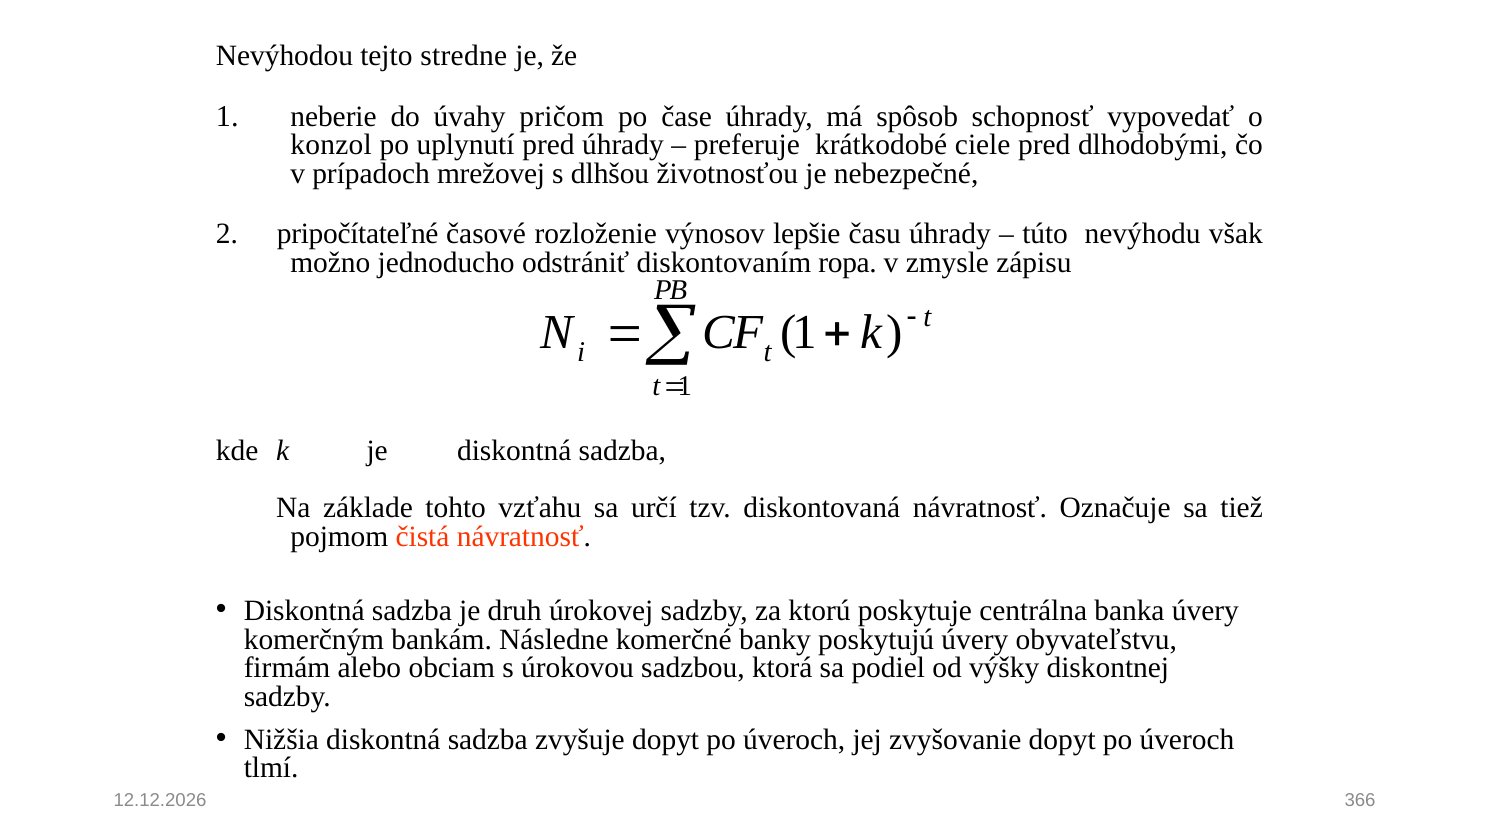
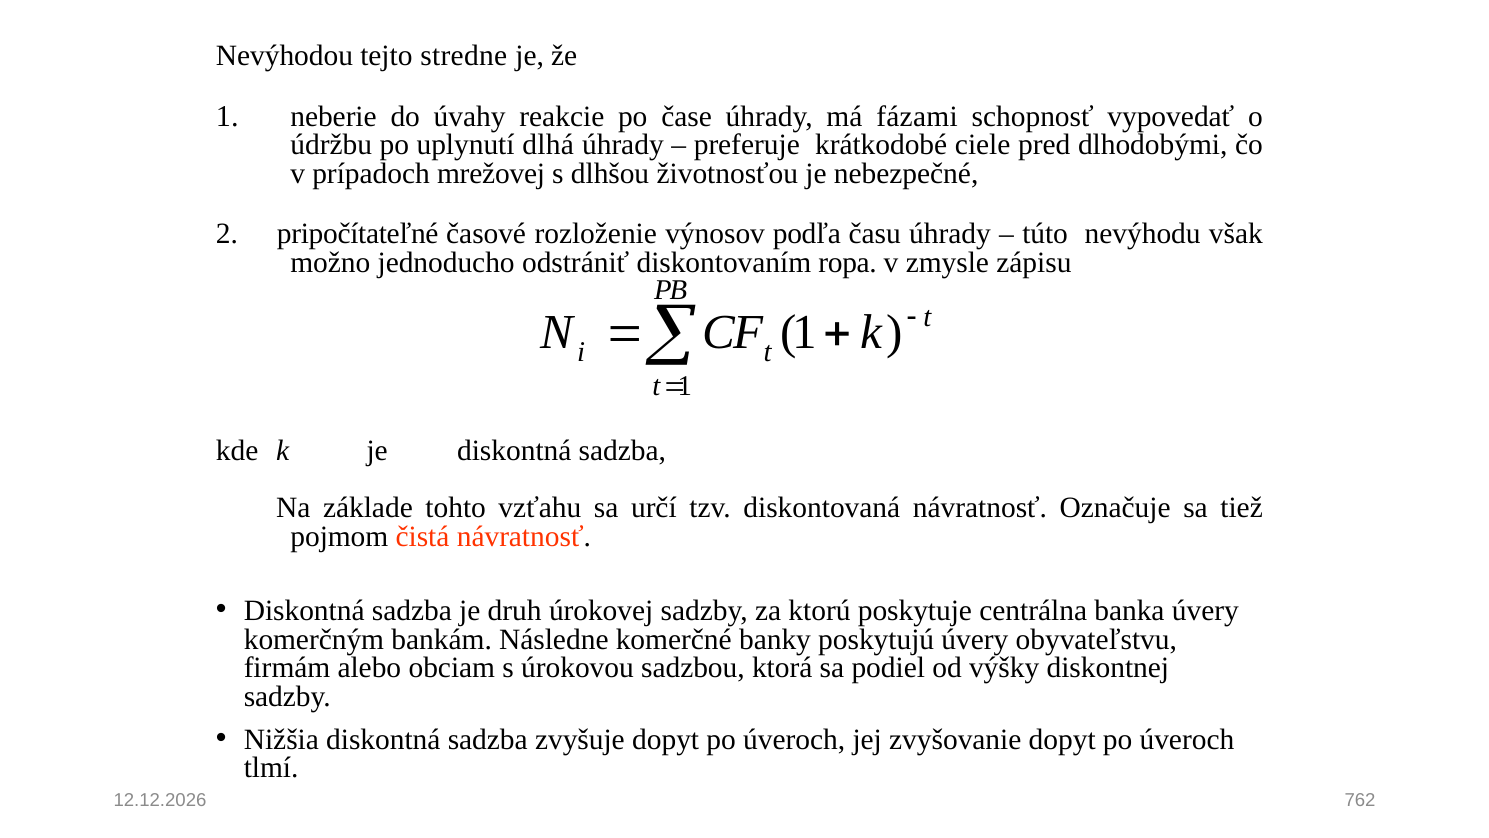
pričom: pričom -> reakcie
spôsob: spôsob -> fázami
konzol: konzol -> údržbu
uplynutí pred: pred -> dlhá
lepšie: lepšie -> podľa
366: 366 -> 762
